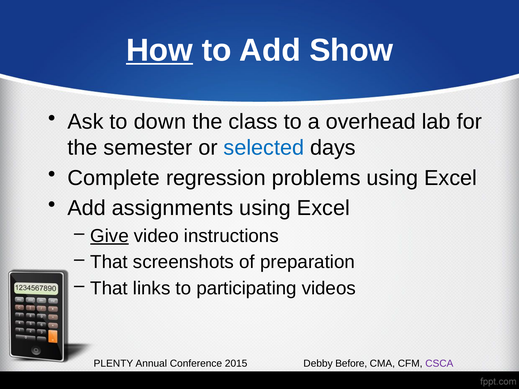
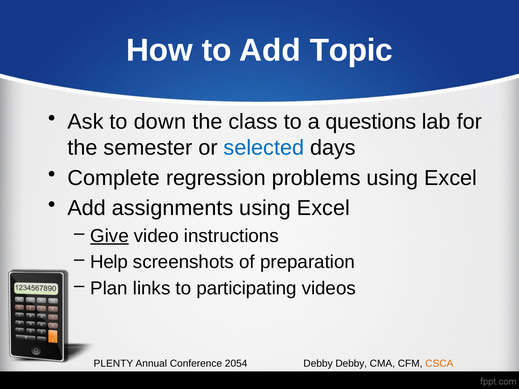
How underline: present -> none
Show: Show -> Topic
overhead: overhead -> questions
That at (109, 262): That -> Help
That at (109, 289): That -> Plan
2015: 2015 -> 2054
Debby Before: Before -> Debby
CSCA colour: purple -> orange
